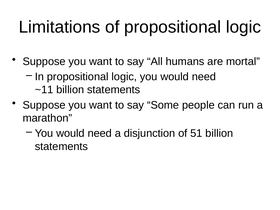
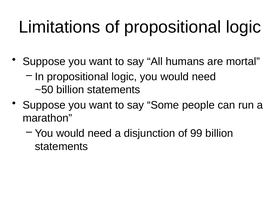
~11: ~11 -> ~50
51: 51 -> 99
